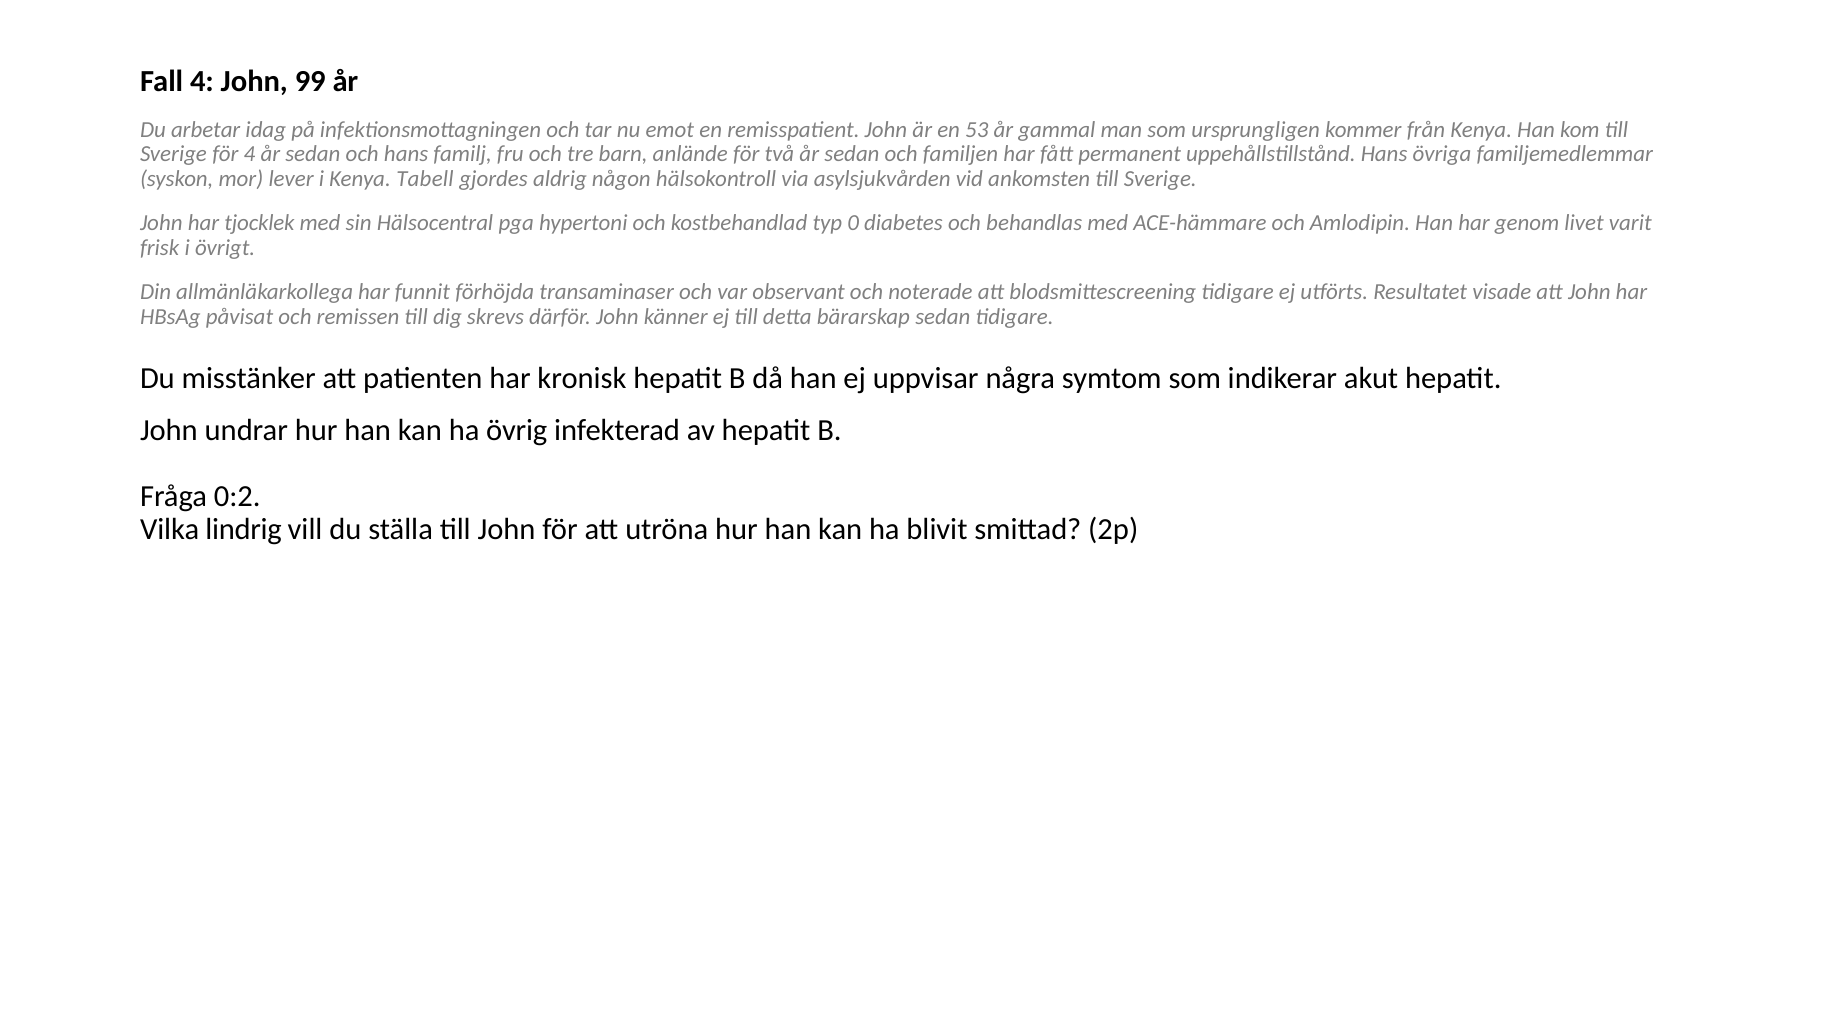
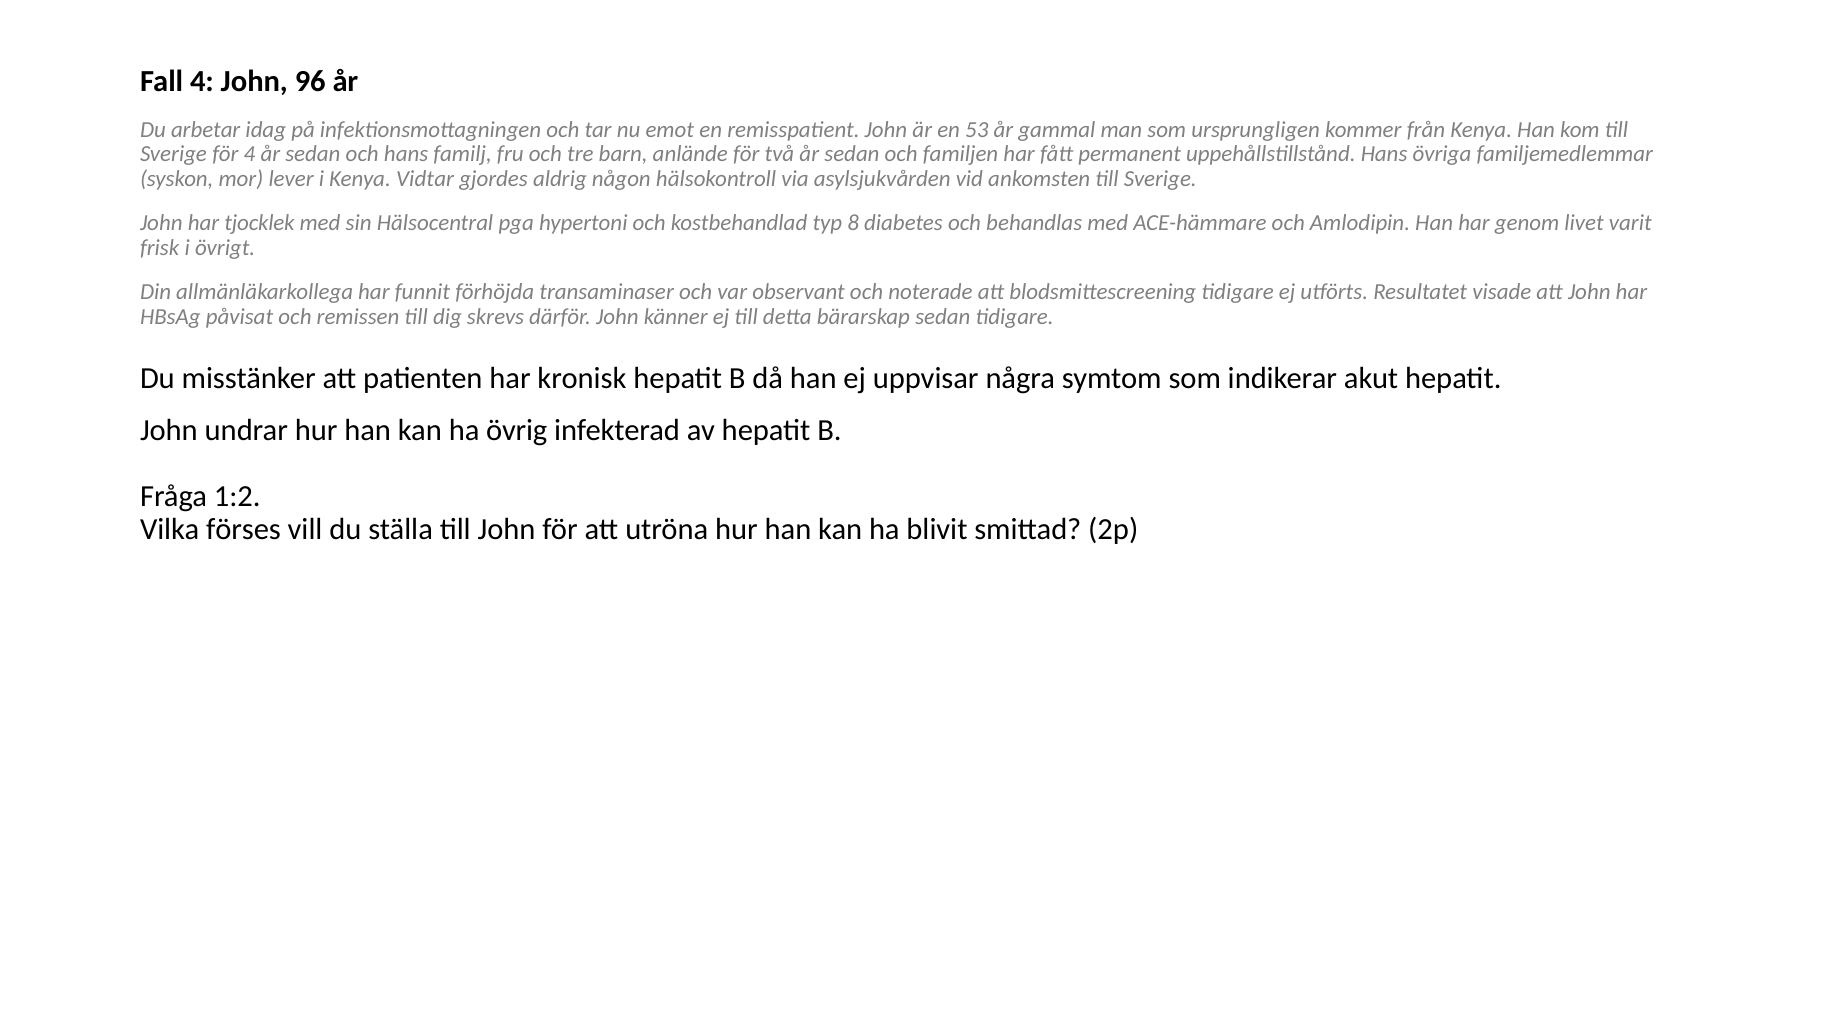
99: 99 -> 96
Tabell: Tabell -> Vidtar
0: 0 -> 8
0:2: 0:2 -> 1:2
lindrig: lindrig -> förses
